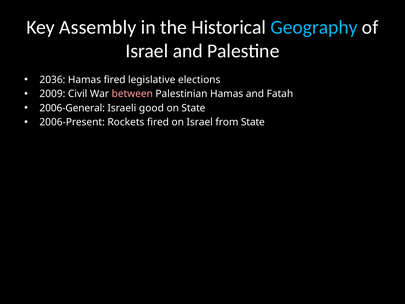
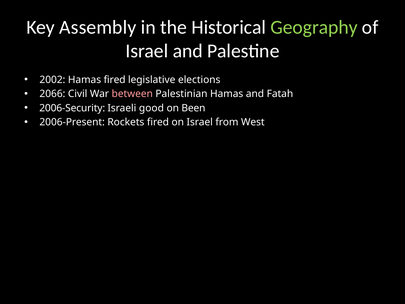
Geography colour: light blue -> light green
2036: 2036 -> 2002
2009: 2009 -> 2066
2006-General: 2006-General -> 2006-Security
on State: State -> Been
from State: State -> West
